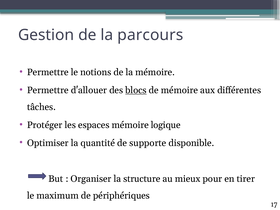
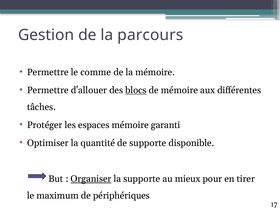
notions: notions -> comme
logique: logique -> garanti
Organiser underline: none -> present
la structure: structure -> supporte
